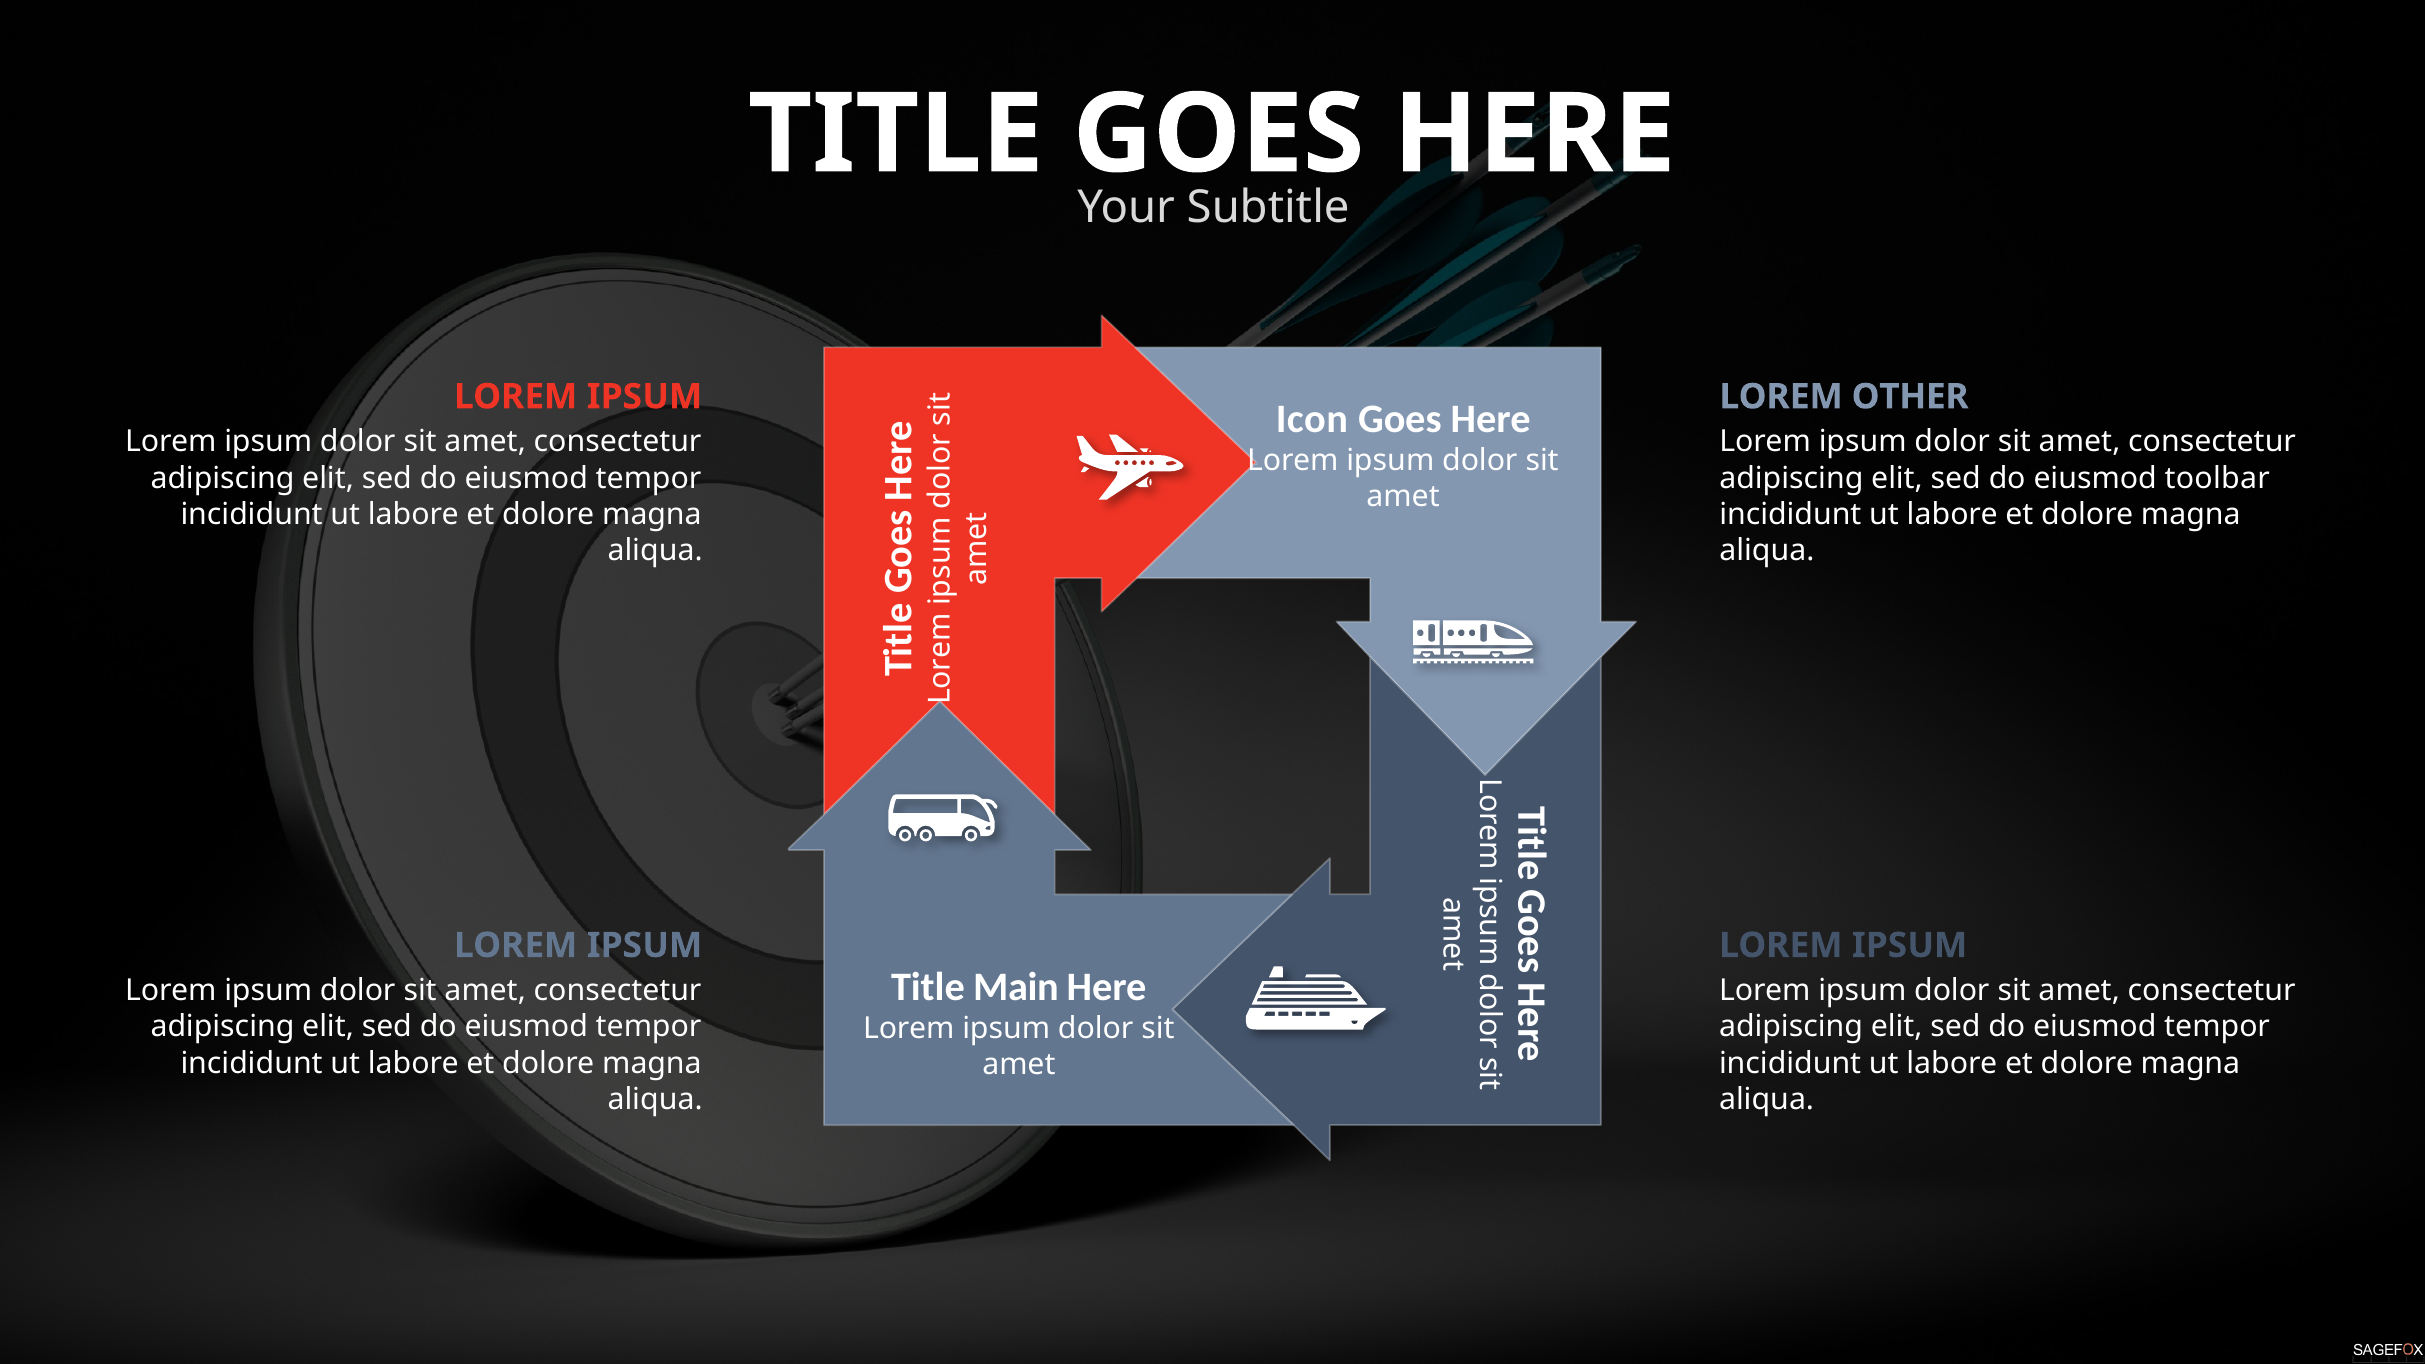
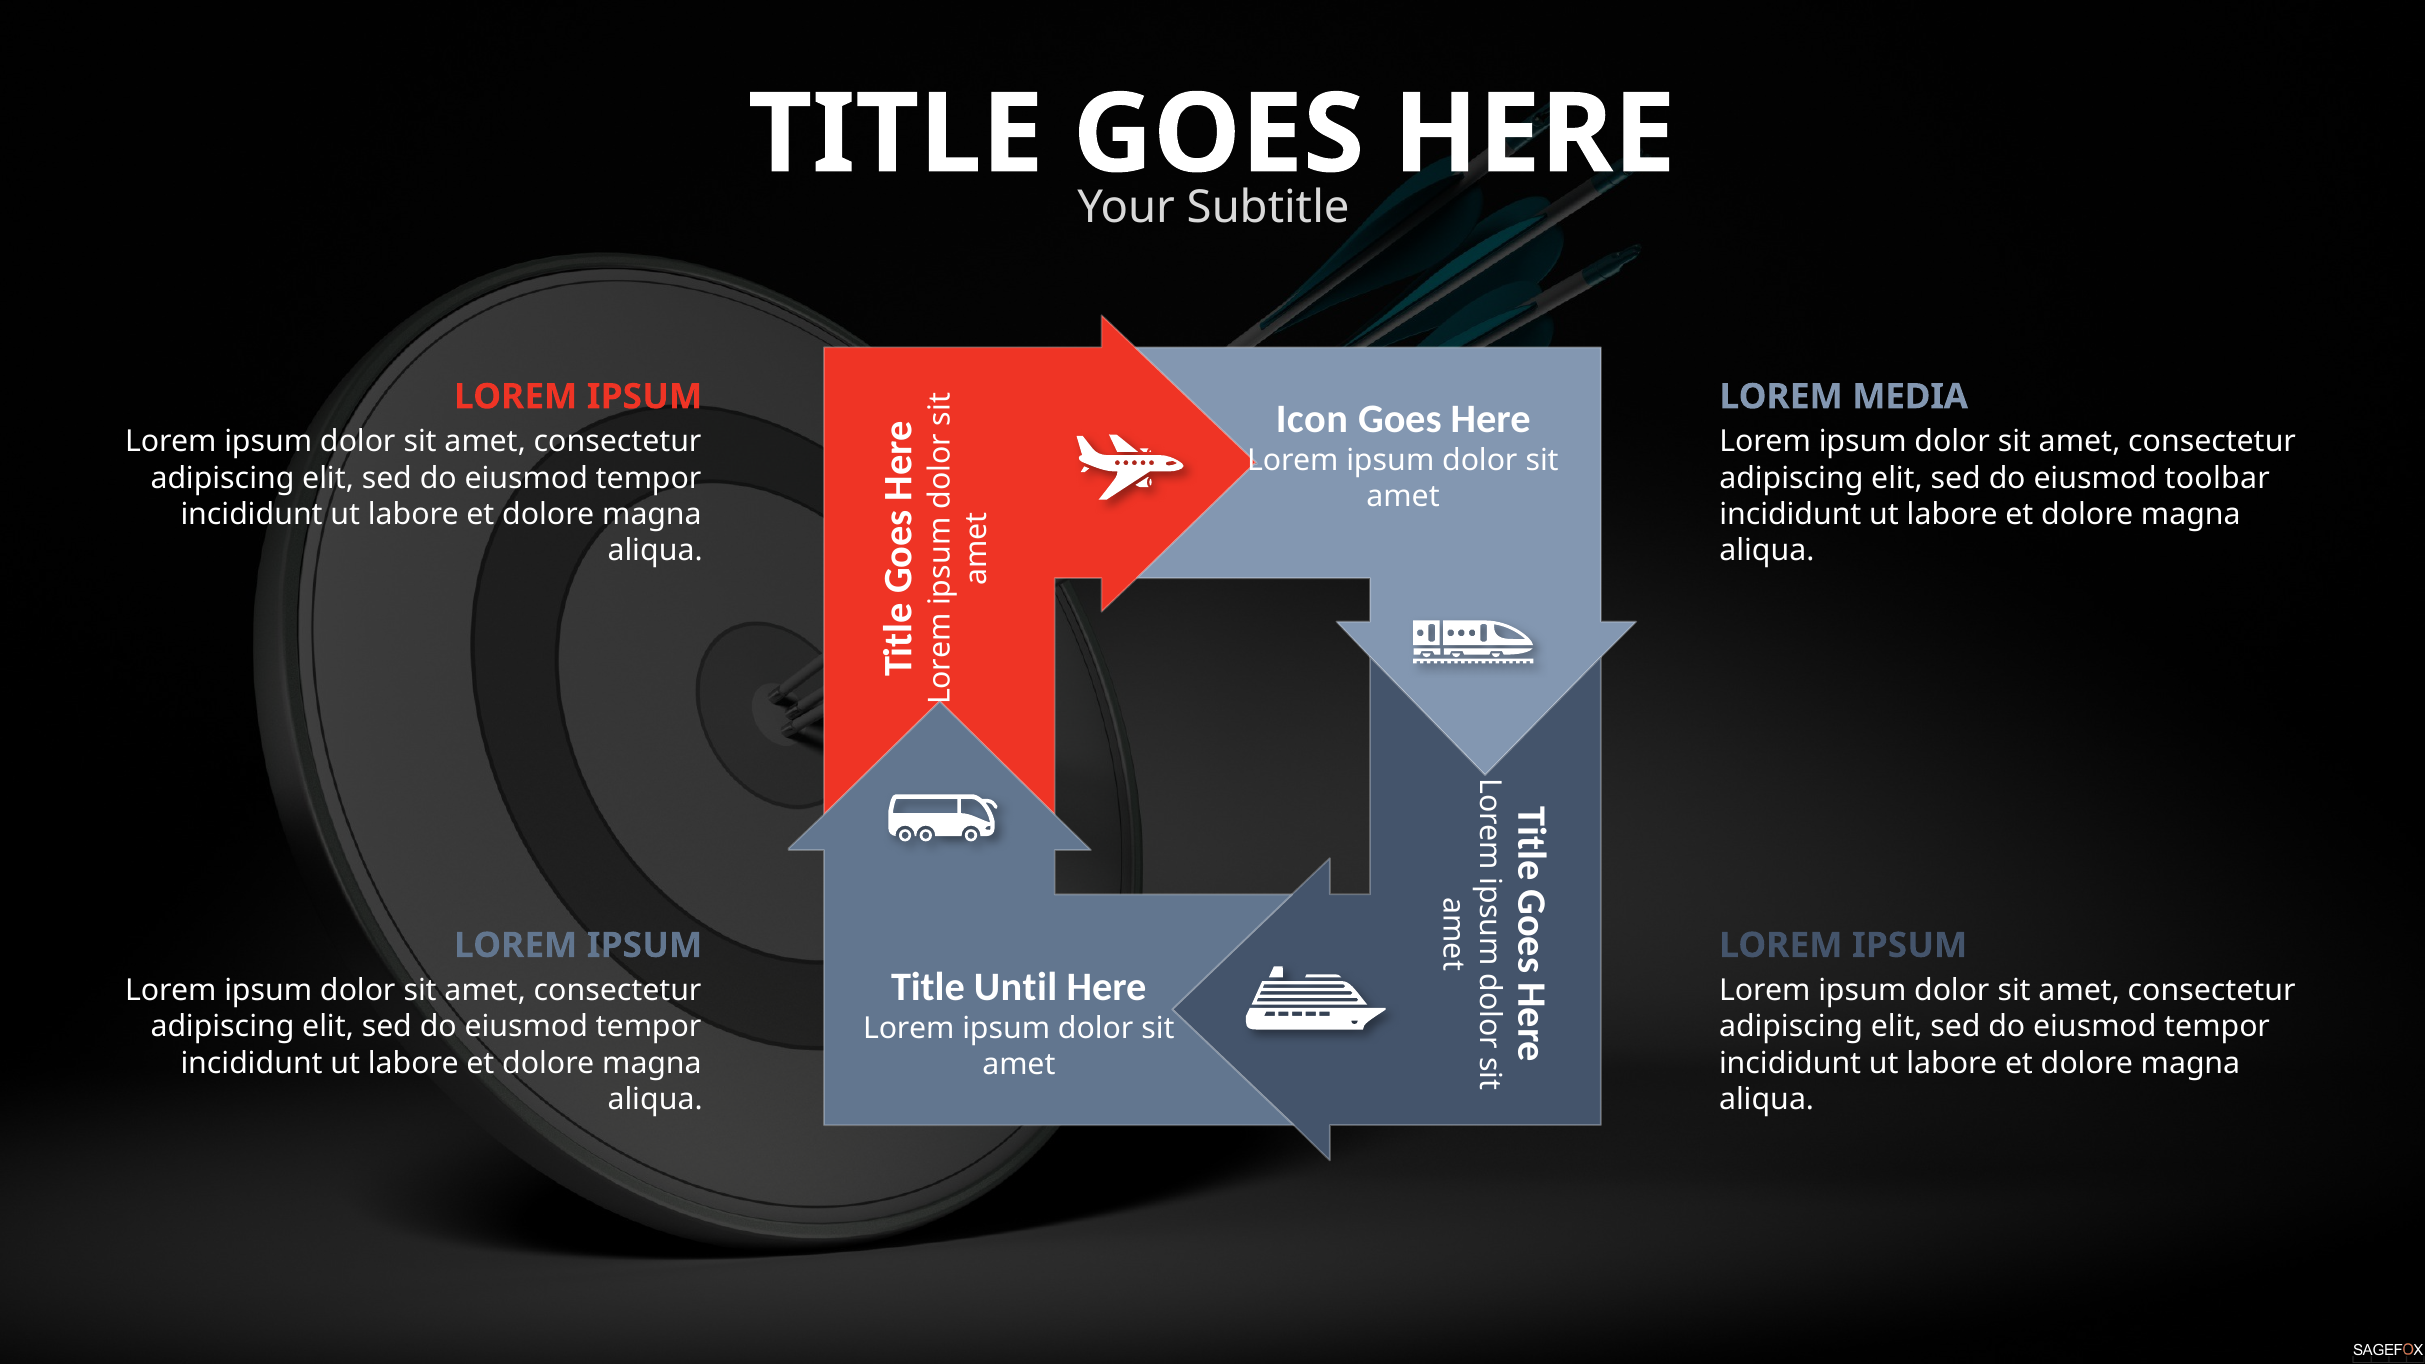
OTHER: OTHER -> MEDIA
Main: Main -> Until
